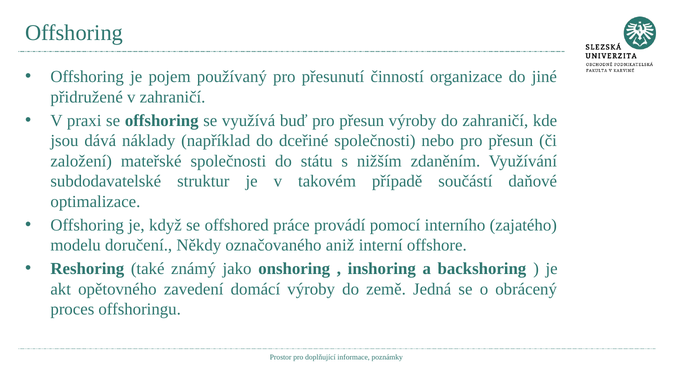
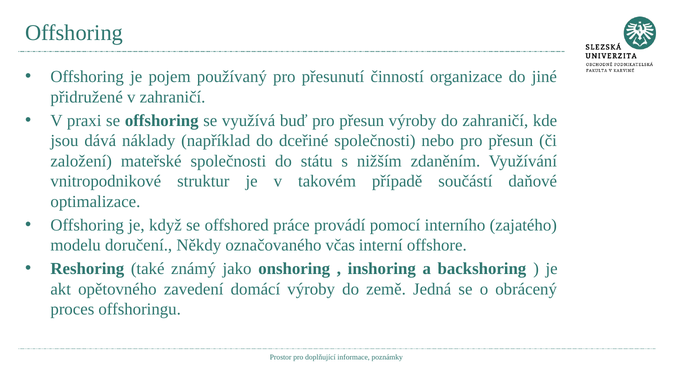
subdodavatelské: subdodavatelské -> vnitropodnikové
aniž: aniž -> včas
